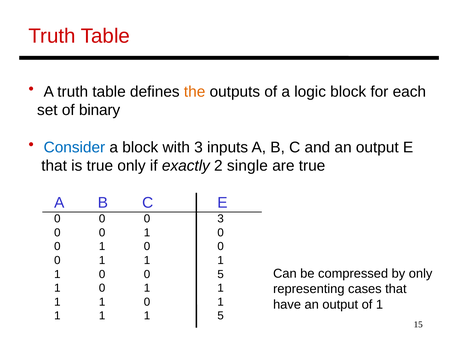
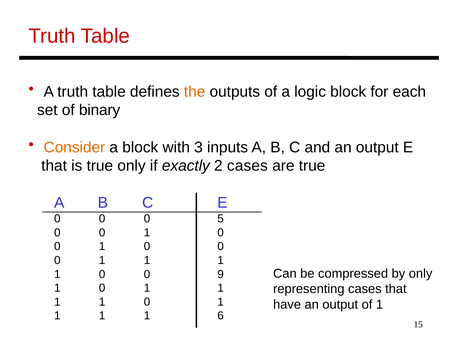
Consider colour: blue -> orange
2 single: single -> cases
0 3: 3 -> 5
0 5: 5 -> 9
1 5: 5 -> 6
